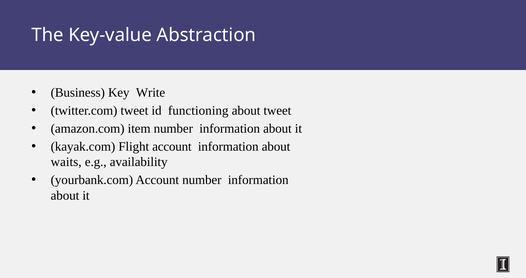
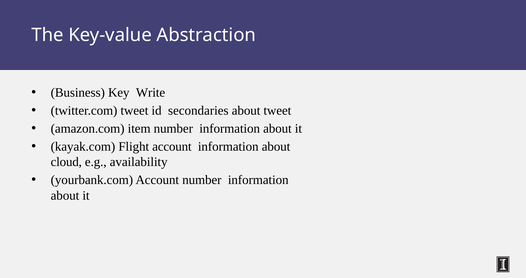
functioning: functioning -> secondaries
waits: waits -> cloud
